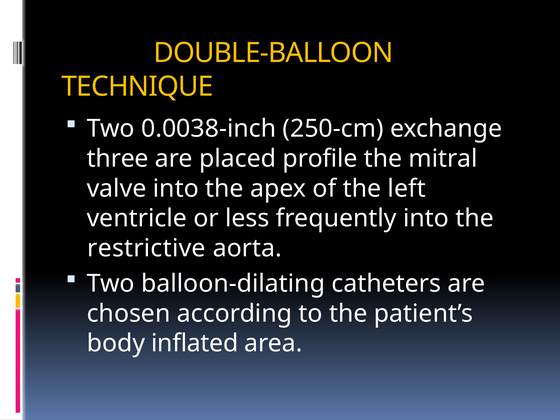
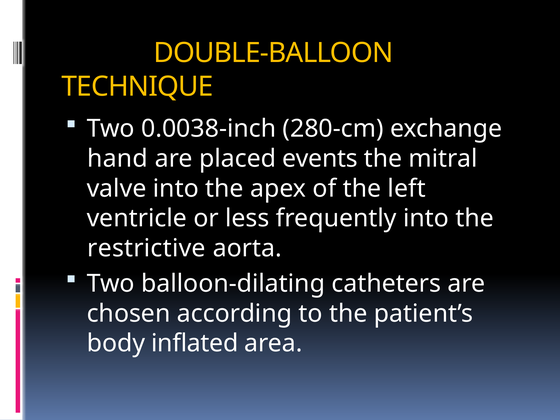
250-cm: 250-cm -> 280-cm
three: three -> hand
profile: profile -> events
